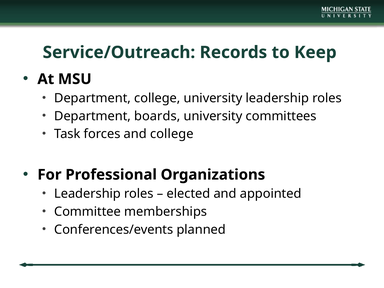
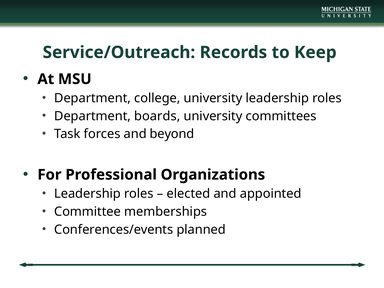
and college: college -> beyond
